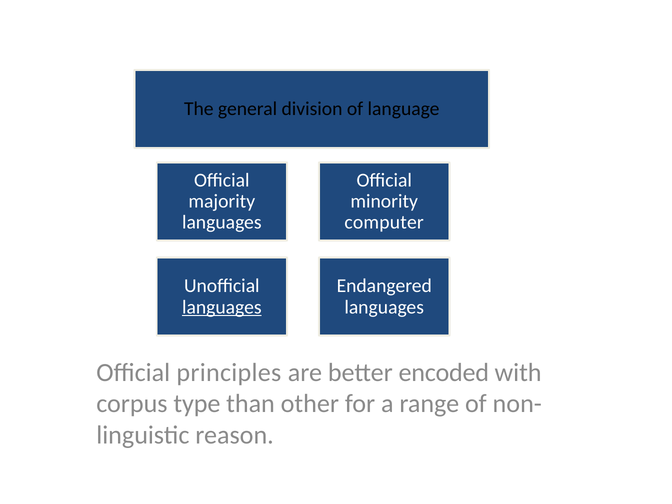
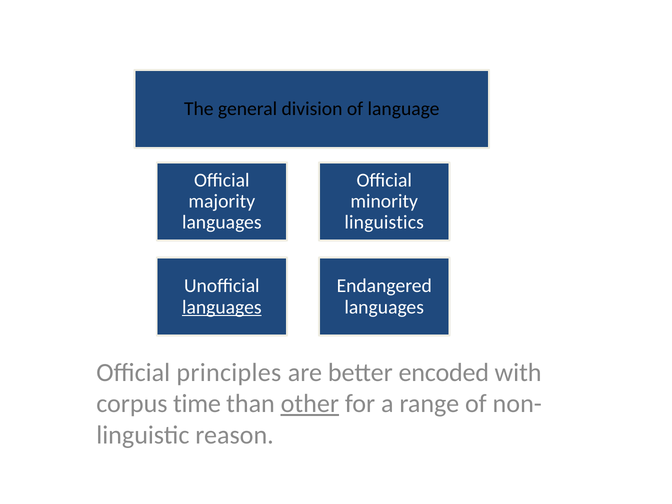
computer: computer -> linguistics
type: type -> time
other underline: none -> present
